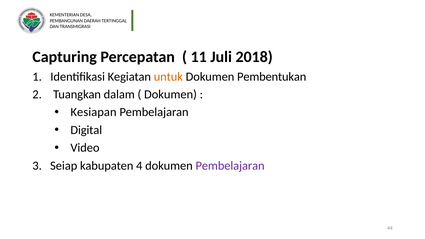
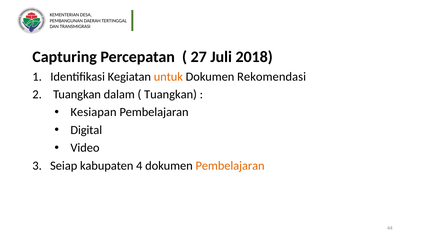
11: 11 -> 27
Pembentukan: Pembentukan -> Rekomendasi
Dokumen at (171, 94): Dokumen -> Tuangkan
Pembelajaran at (230, 166) colour: purple -> orange
